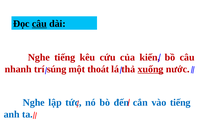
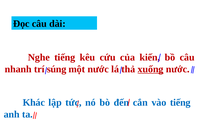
câu at (39, 24) underline: present -> none
một thoát: thoát -> nước
Nghe at (34, 102): Nghe -> Khác
